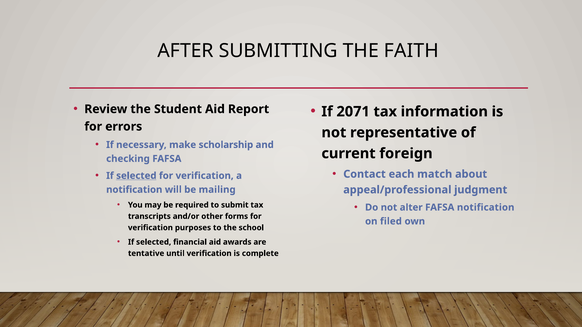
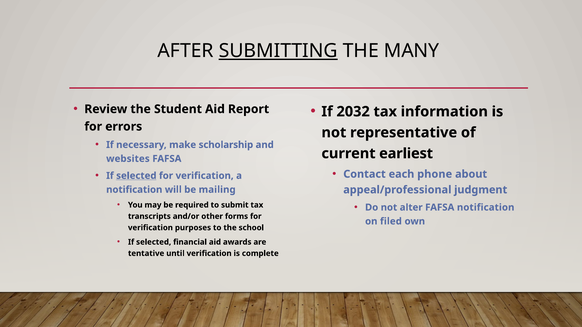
SUBMITTING underline: none -> present
FAITH: FAITH -> MANY
2071: 2071 -> 2032
foreign: foreign -> earliest
checking: checking -> websites
match: match -> phone
